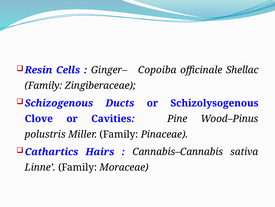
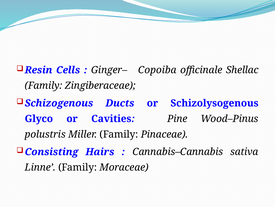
Clove: Clove -> Glyco
Cathartics: Cathartics -> Consisting
